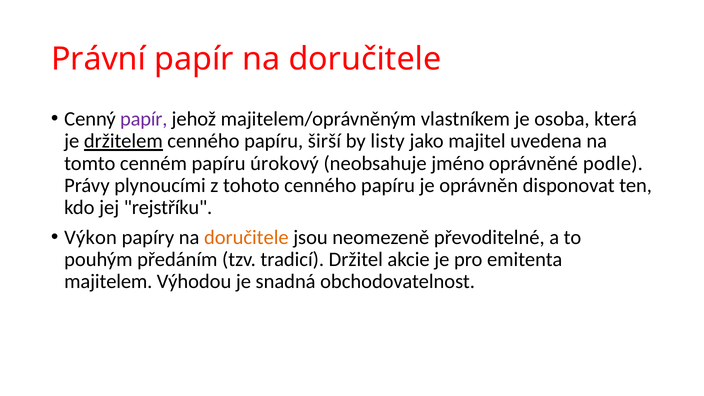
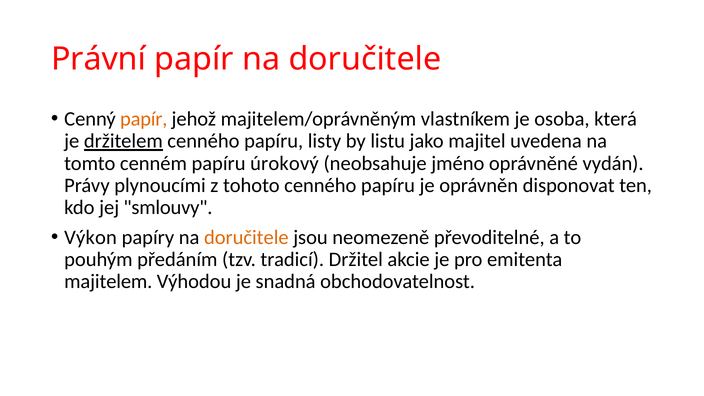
papír at (144, 119) colour: purple -> orange
širší: širší -> listy
listy: listy -> listu
podle: podle -> vydán
rejstříku: rejstříku -> smlouvy
